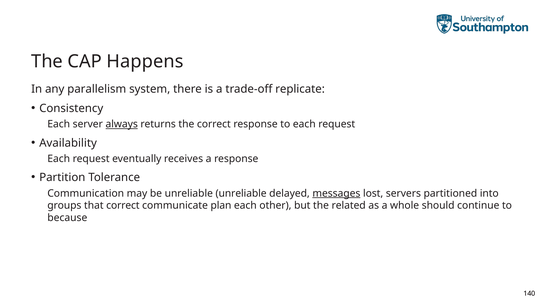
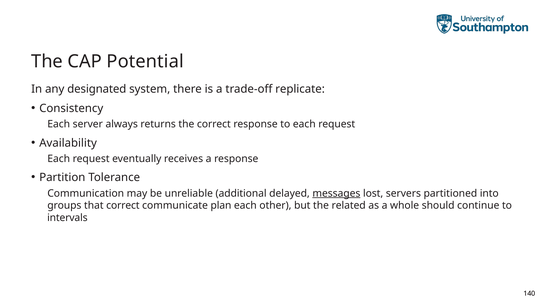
Happens: Happens -> Potential
parallelism: parallelism -> designated
always underline: present -> none
unreliable unreliable: unreliable -> additional
because: because -> intervals
